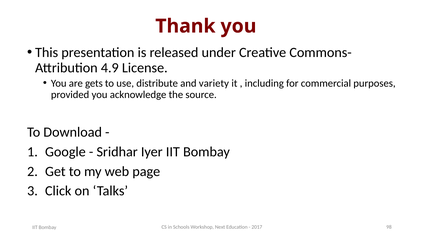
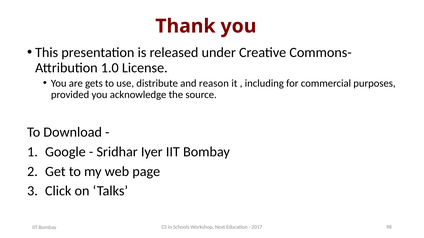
4.9: 4.9 -> 1.0
variety: variety -> reason
